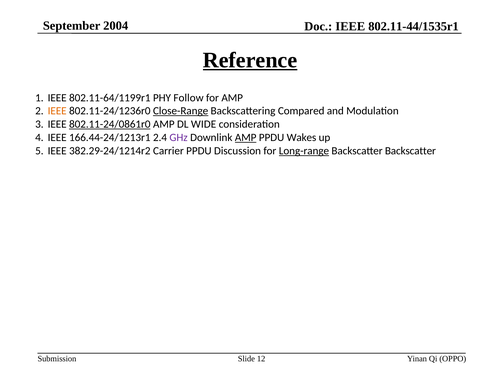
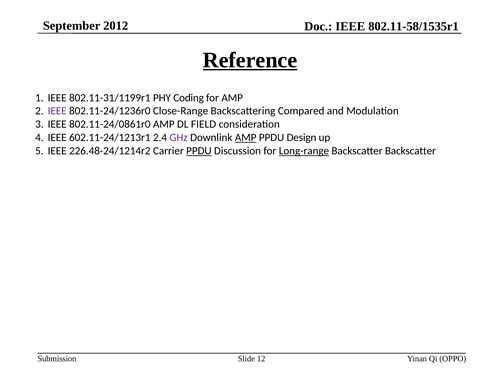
2004: 2004 -> 2012
802.11-44/1535r1: 802.11-44/1535r1 -> 802.11-58/1535r1
802.11-64/1199r1: 802.11-64/1199r1 -> 802.11-31/1199r1
Follow: Follow -> Coding
IEEE at (57, 111) colour: orange -> purple
Close-Range underline: present -> none
802.11-24/0861r0 underline: present -> none
WIDE: WIDE -> FIELD
166.44-24/1213r1: 166.44-24/1213r1 -> 602.11-24/1213r1
Wakes: Wakes -> Design
382.29-24/1214r2: 382.29-24/1214r2 -> 226.48-24/1214r2
PPDU at (199, 151) underline: none -> present
